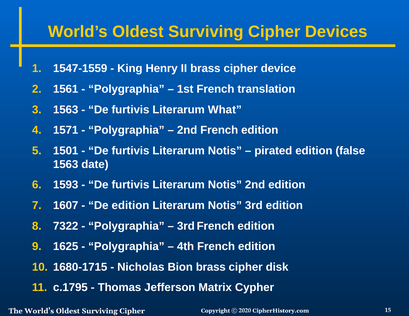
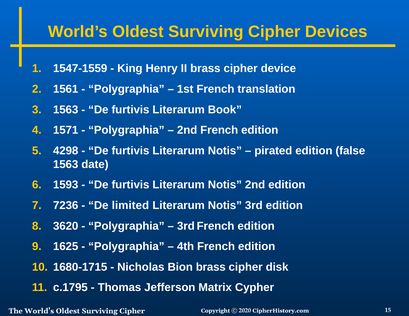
What: What -> Book
1501: 1501 -> 4298
1607: 1607 -> 7236
De edition: edition -> limited
7322: 7322 -> 3620
